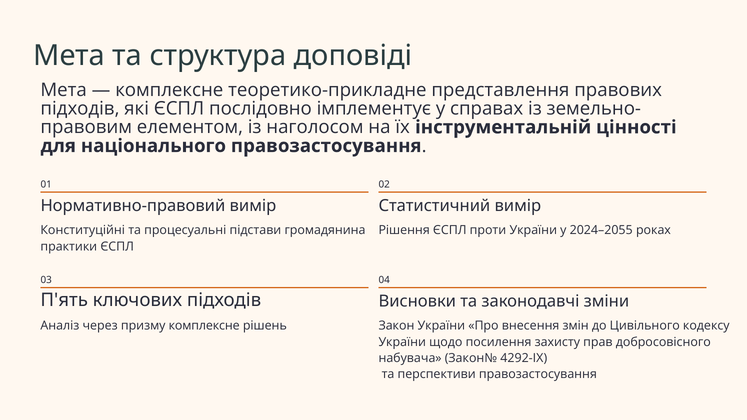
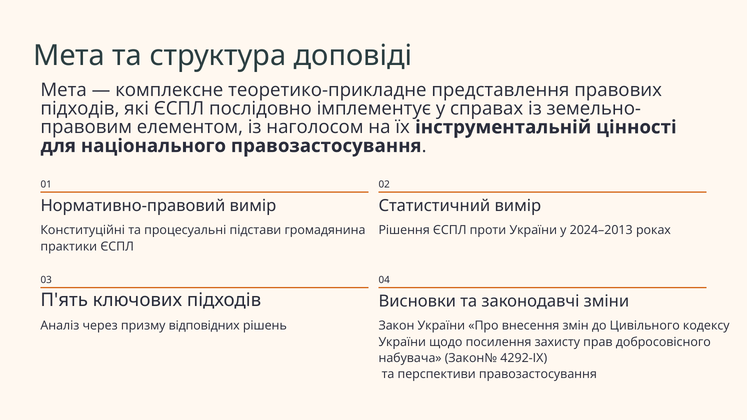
2024–2055: 2024–2055 -> 2024–2013
призму комплексне: комплексне -> відповідних
